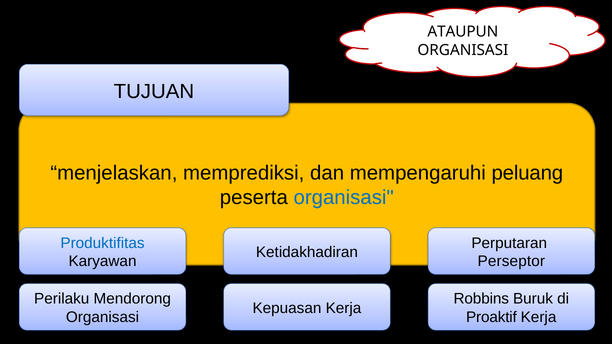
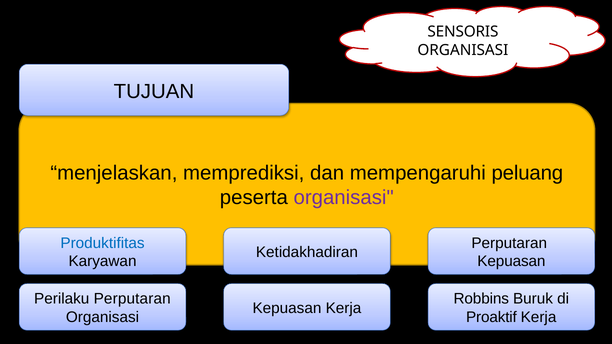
ATAUPUN: ATAUPUN -> SENSORIS
organisasi at (344, 198) colour: blue -> purple
Perseptor at (511, 262): Perseptor -> Kepuasan
Perilaku Mendorong: Mendorong -> Perputaran
